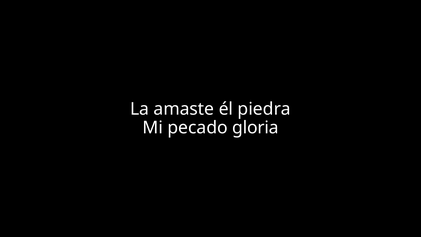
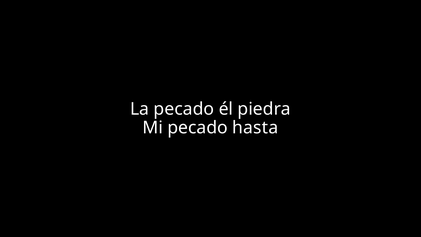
La amaste: amaste -> pecado
gloria: gloria -> hasta
